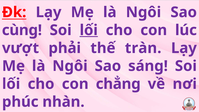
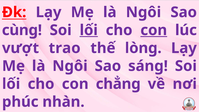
con at (154, 30) underline: none -> present
phải: phải -> trao
tràn: tràn -> lòng
